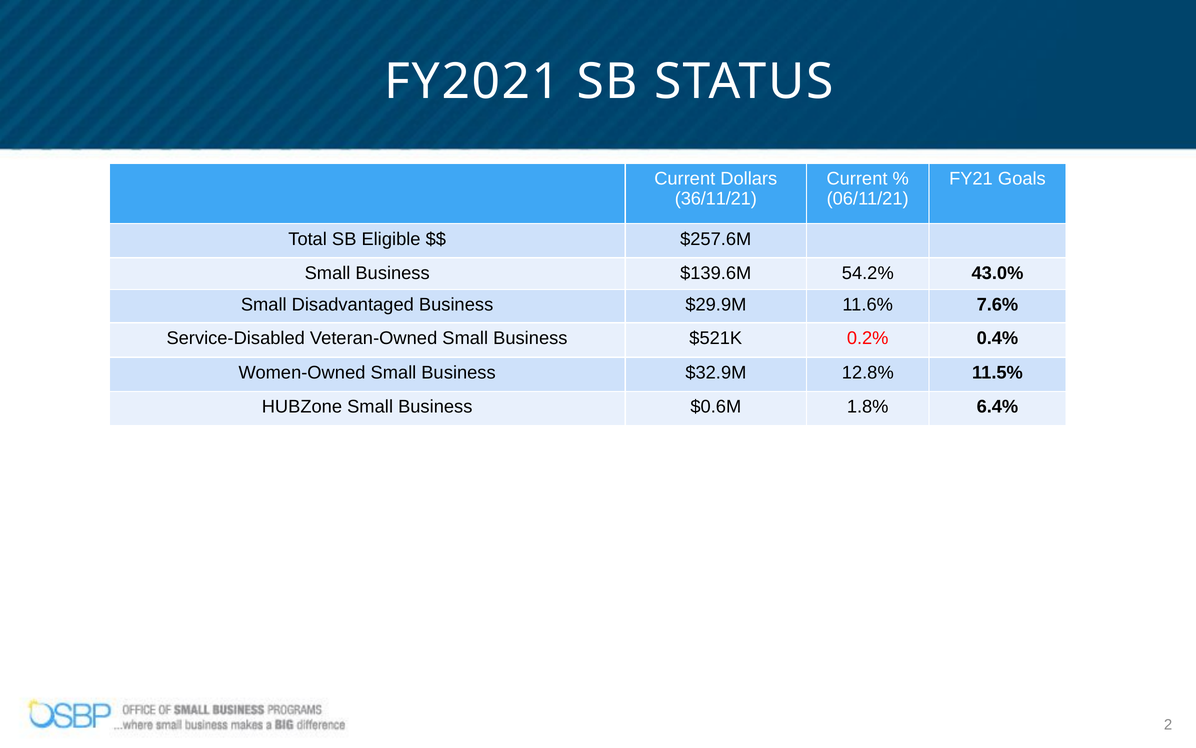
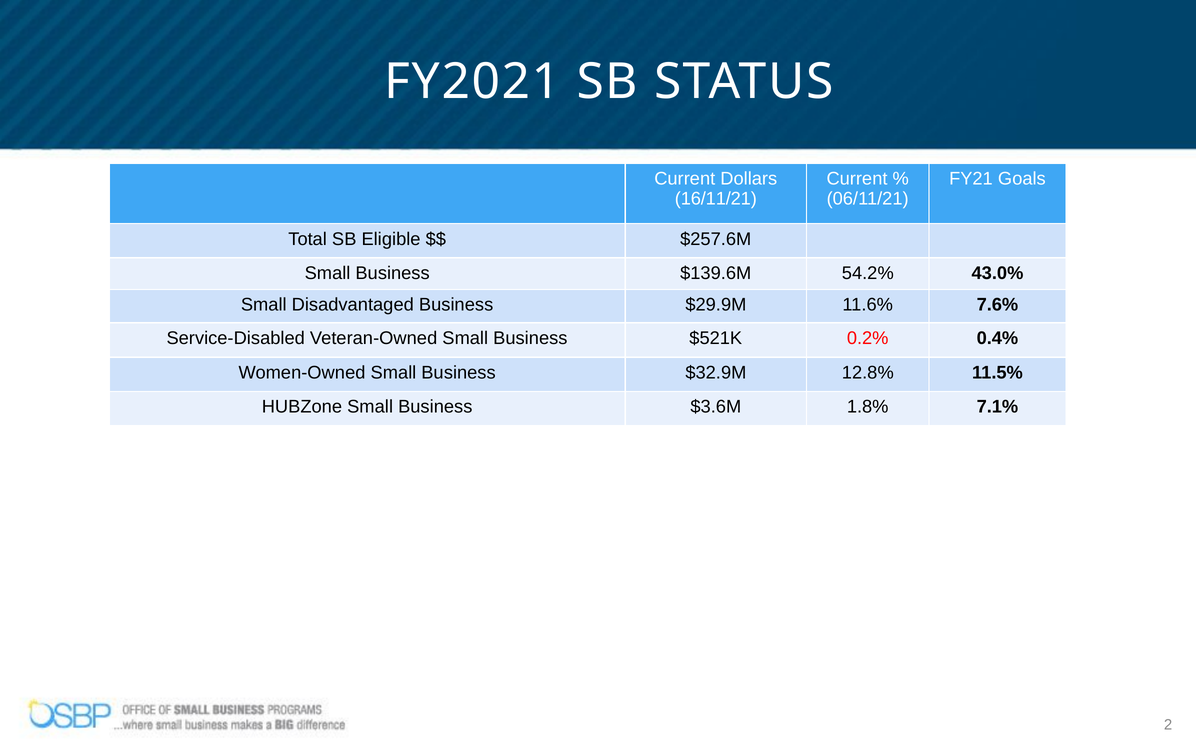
36/11/21: 36/11/21 -> 16/11/21
$0.6M: $0.6M -> $3.6M
6.4%: 6.4% -> 7.1%
